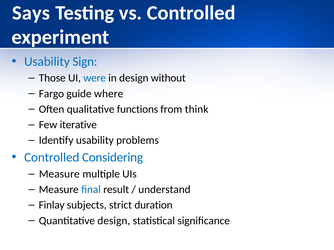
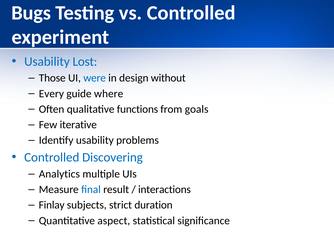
Says: Says -> Bugs
Sign: Sign -> Lost
Fargo: Fargo -> Every
think: think -> goals
Considering: Considering -> Discovering
Measure at (59, 174): Measure -> Analytics
understand: understand -> interactions
Quantitative design: design -> aspect
